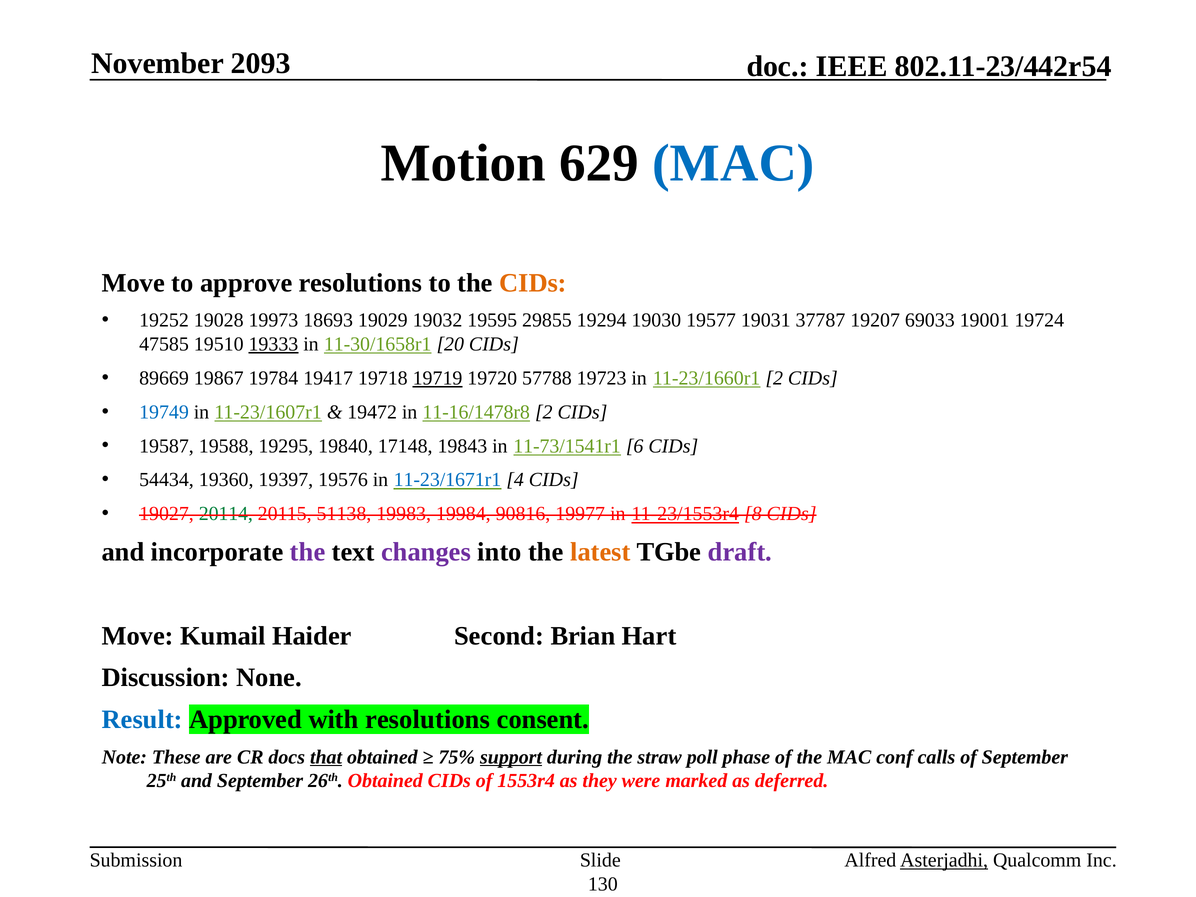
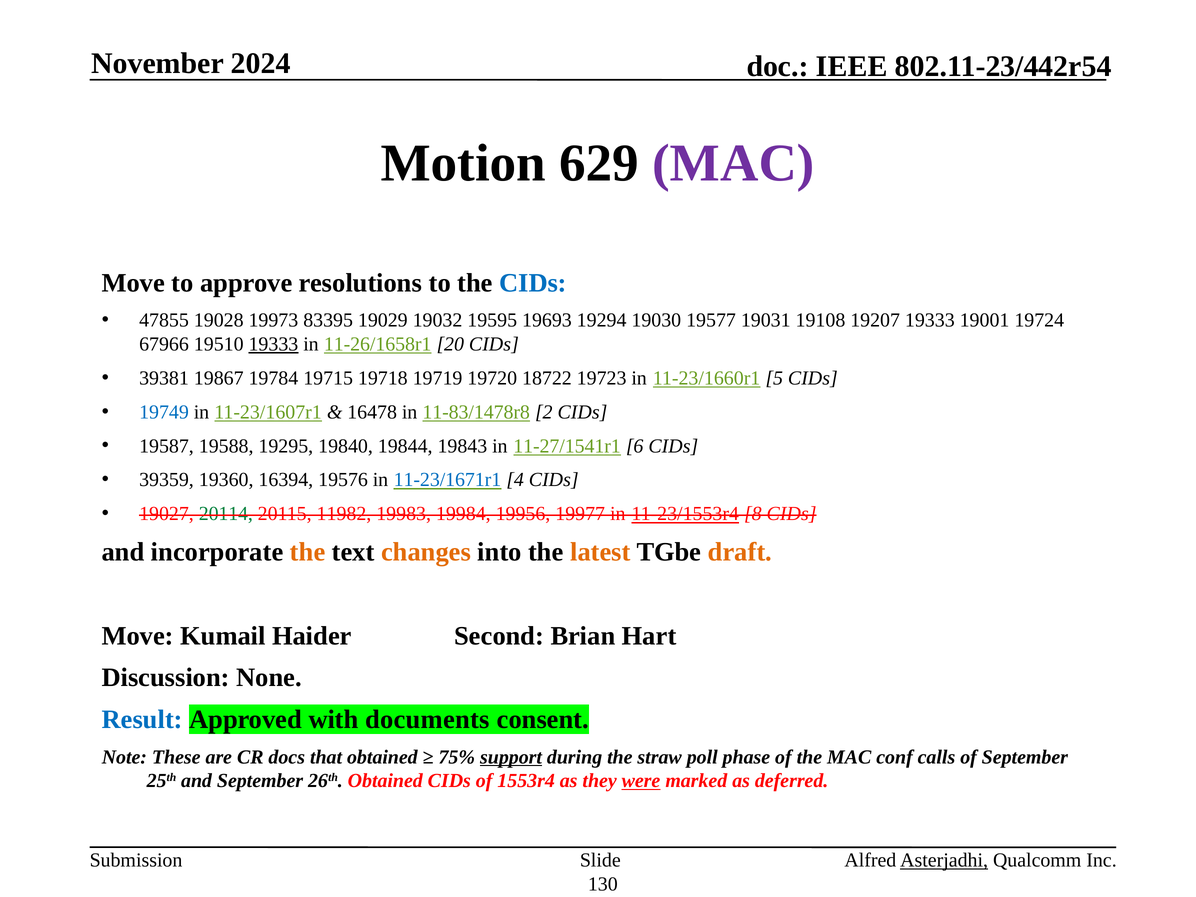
2093: 2093 -> 2024
MAC at (733, 163) colour: blue -> purple
CIDs at (533, 283) colour: orange -> blue
19252: 19252 -> 47855
18693: 18693 -> 83395
29855: 29855 -> 19693
37787: 37787 -> 19108
19207 69033: 69033 -> 19333
47585: 47585 -> 67966
11-30/1658r1: 11-30/1658r1 -> 11-26/1658r1
89669: 89669 -> 39381
19417: 19417 -> 19715
19719 underline: present -> none
57788: 57788 -> 18722
11-23/1660r1 2: 2 -> 5
19472: 19472 -> 16478
11-16/1478r8: 11-16/1478r8 -> 11-83/1478r8
17148: 17148 -> 19844
11-73/1541r1: 11-73/1541r1 -> 11-27/1541r1
54434: 54434 -> 39359
19397: 19397 -> 16394
51138: 51138 -> 11982
90816: 90816 -> 19956
the at (308, 552) colour: purple -> orange
changes colour: purple -> orange
draft colour: purple -> orange
with resolutions: resolutions -> documents
that underline: present -> none
were underline: none -> present
